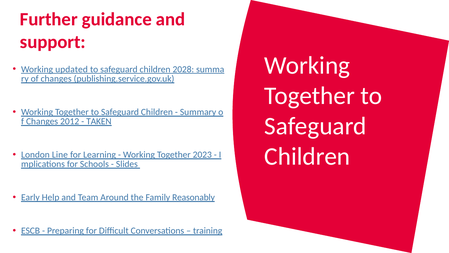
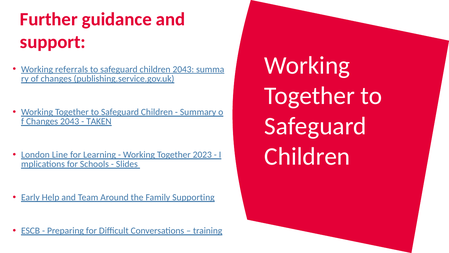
updated: updated -> referrals
children 2028: 2028 -> 2043
Changes 2012: 2012 -> 2043
Reasonably: Reasonably -> Supporting
